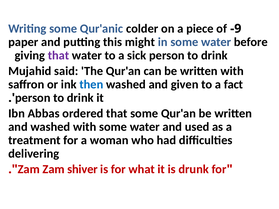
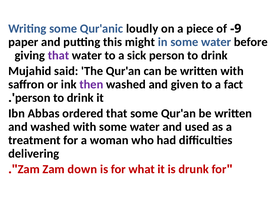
colder: colder -> loudly
then colour: blue -> purple
shiver: shiver -> down
